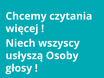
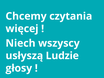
Osoby: Osoby -> Ludzie
